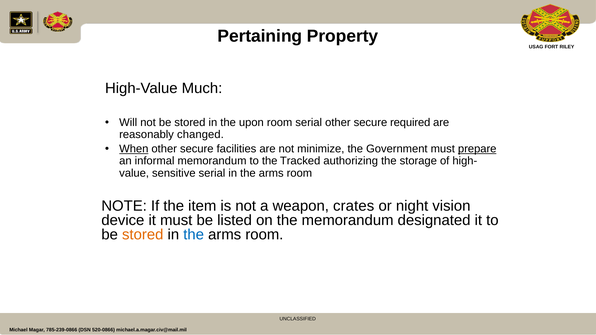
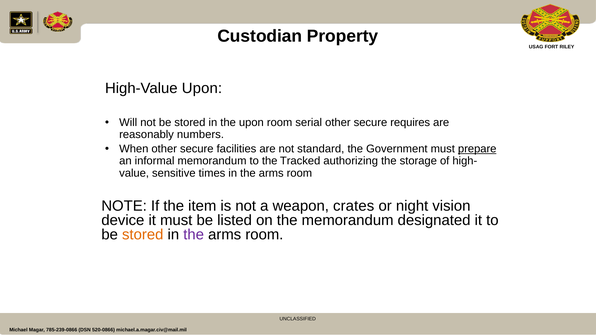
Pertaining: Pertaining -> Custodian
High-Value Much: Much -> Upon
required: required -> requires
changed: changed -> numbers
When underline: present -> none
minimize: minimize -> standard
sensitive serial: serial -> times
the at (194, 235) colour: blue -> purple
